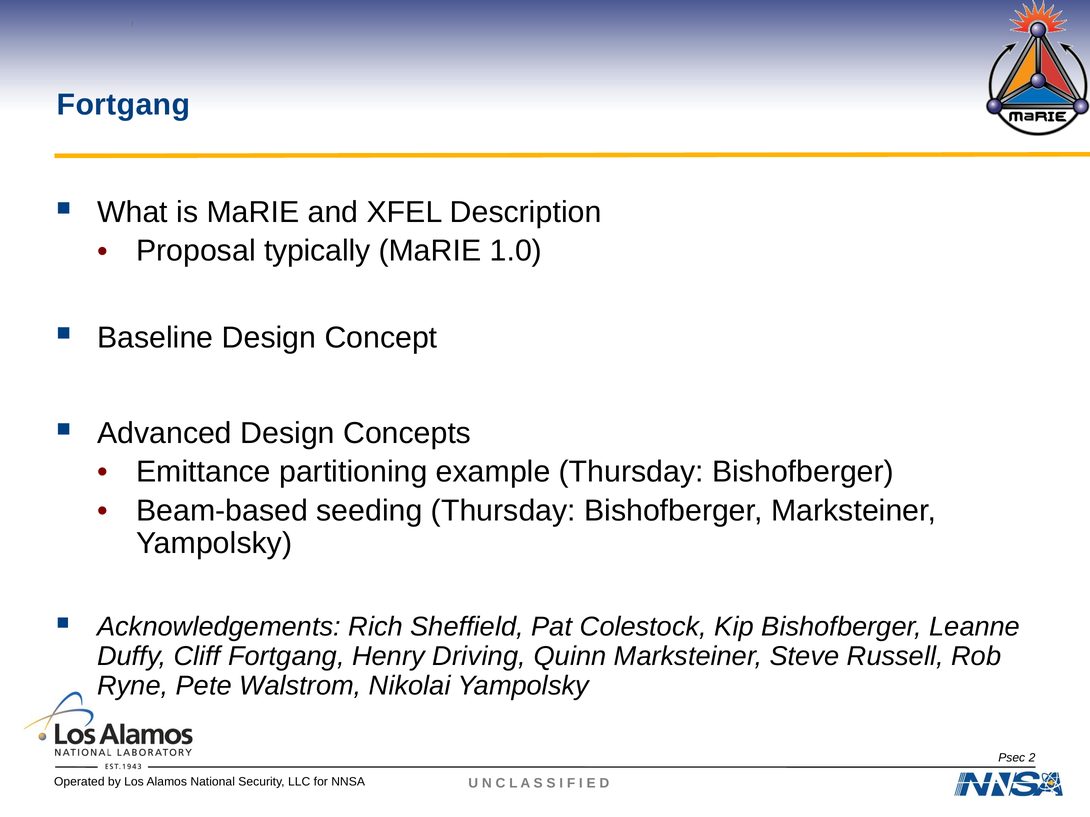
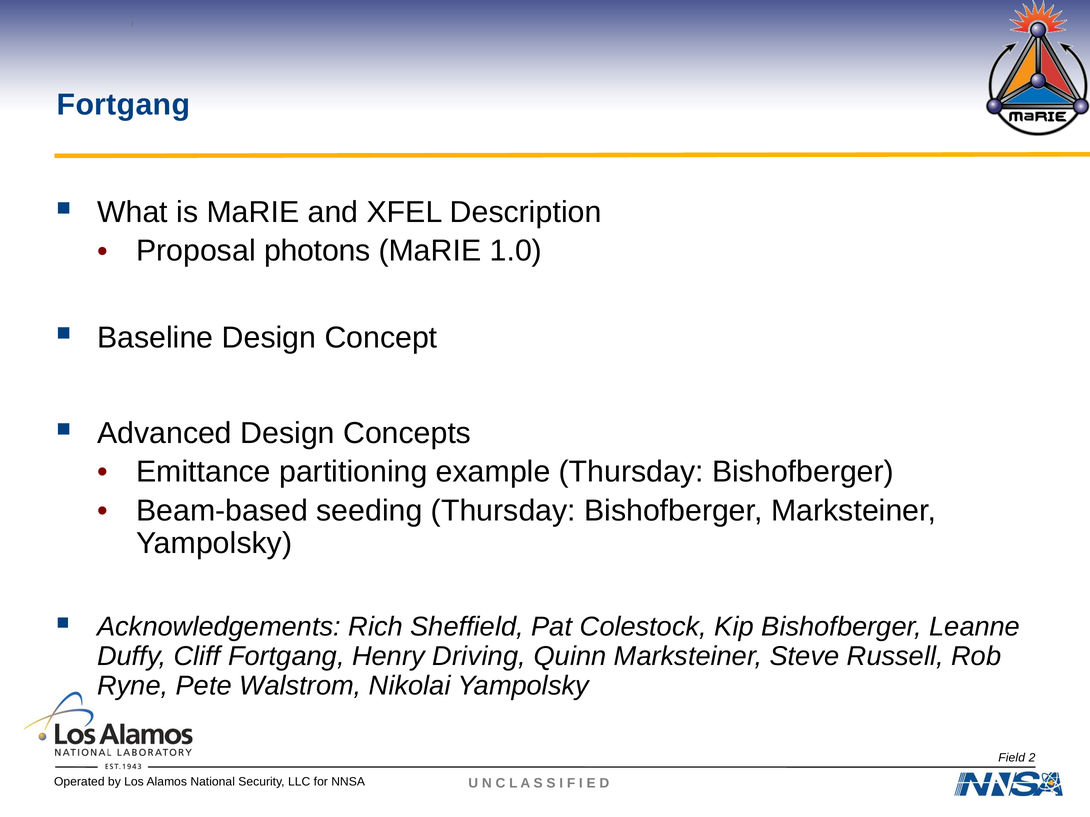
typically: typically -> photons
Psec: Psec -> Field
